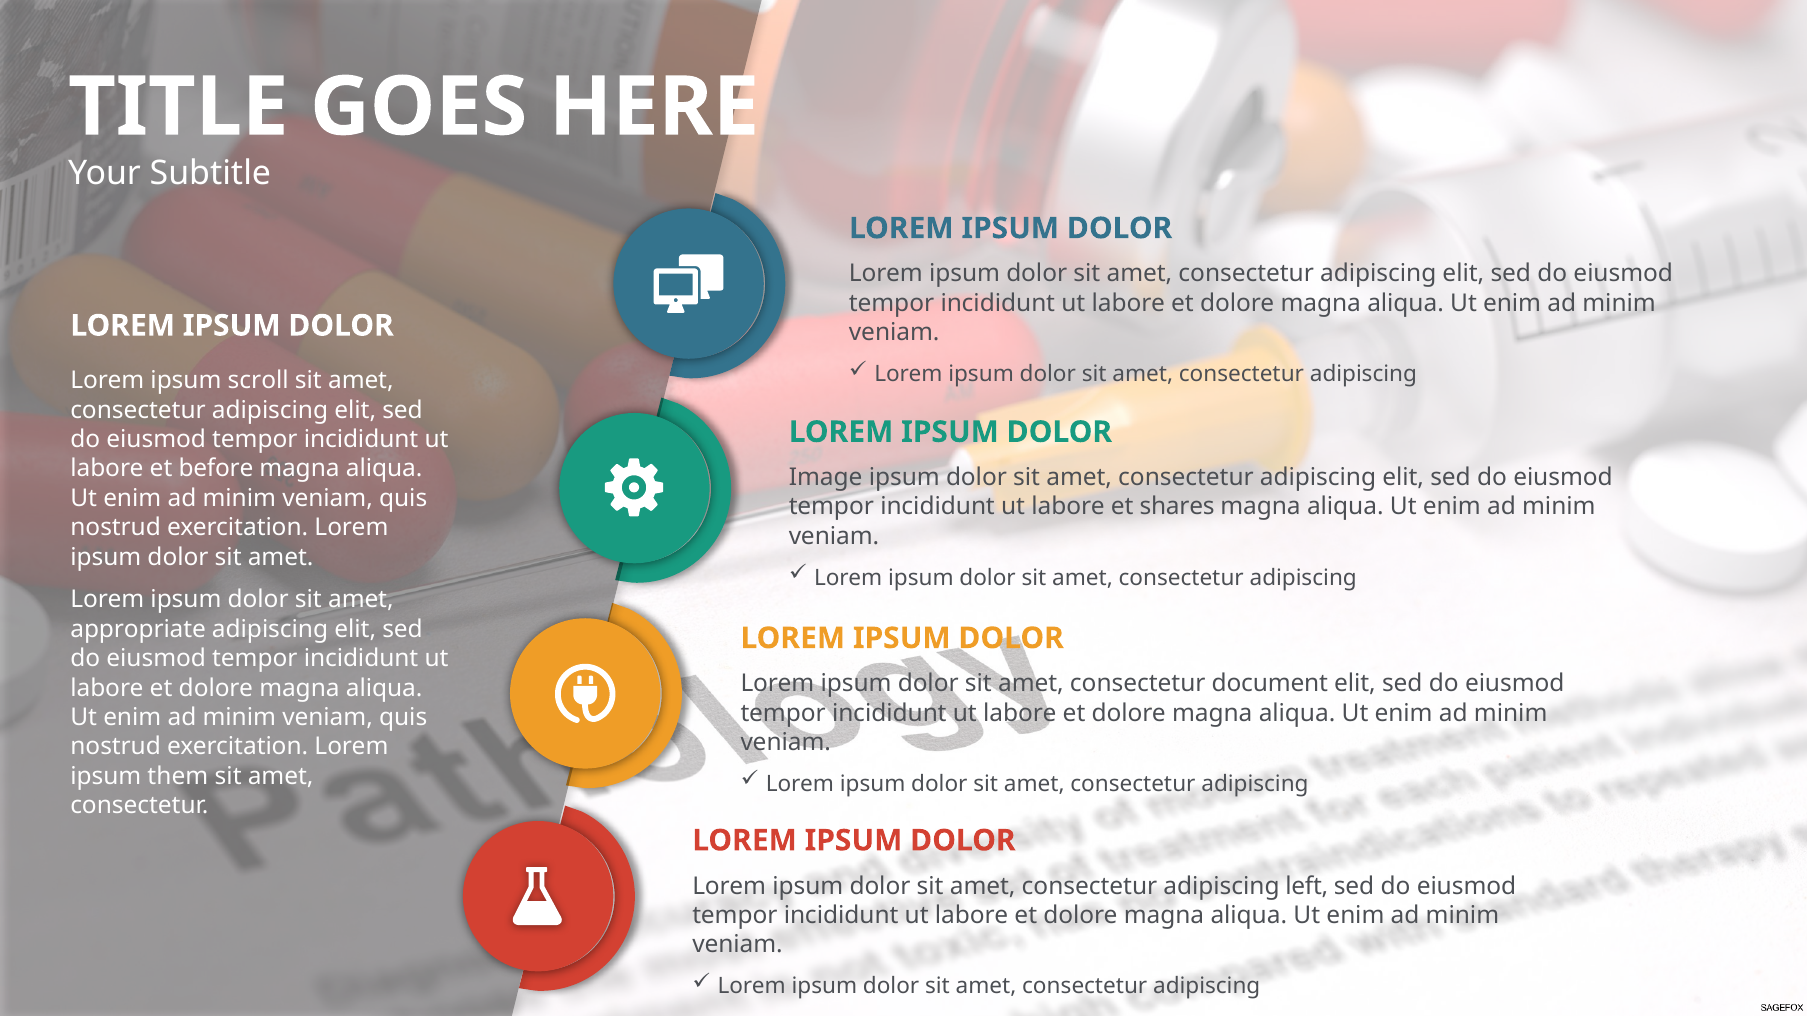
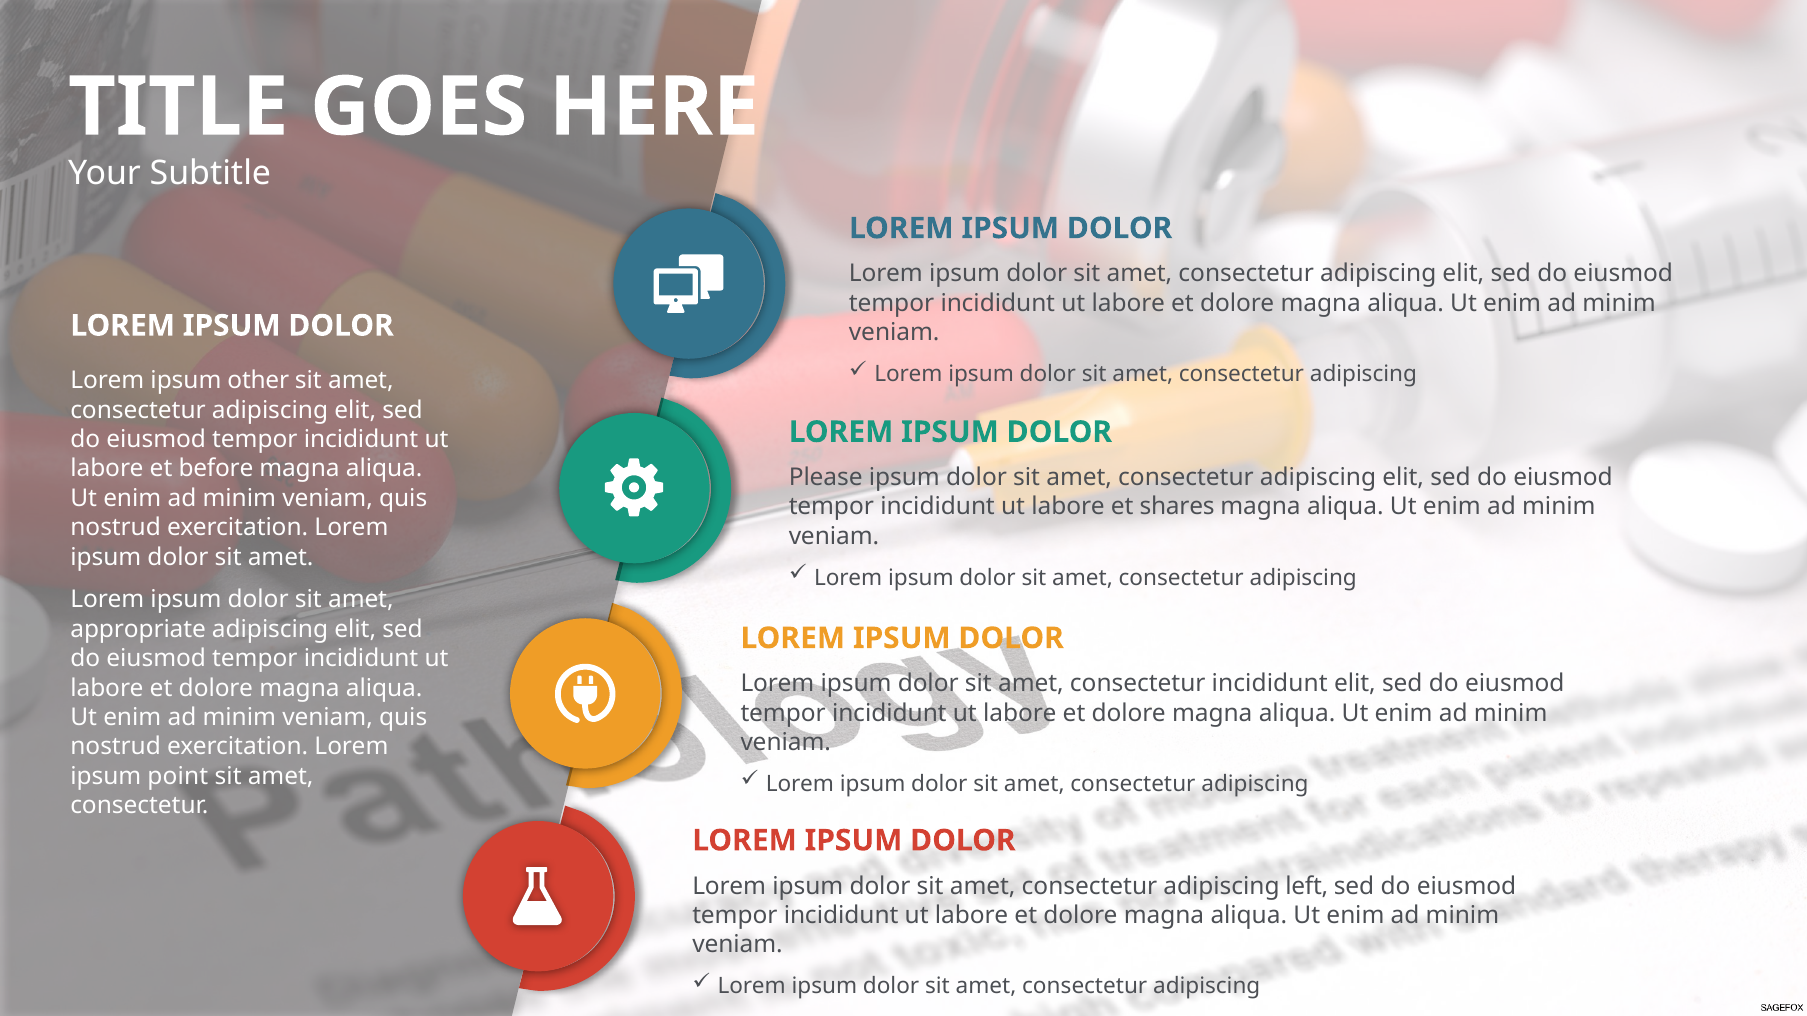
scroll: scroll -> other
Image: Image -> Please
consectetur document: document -> incididunt
them: them -> point
